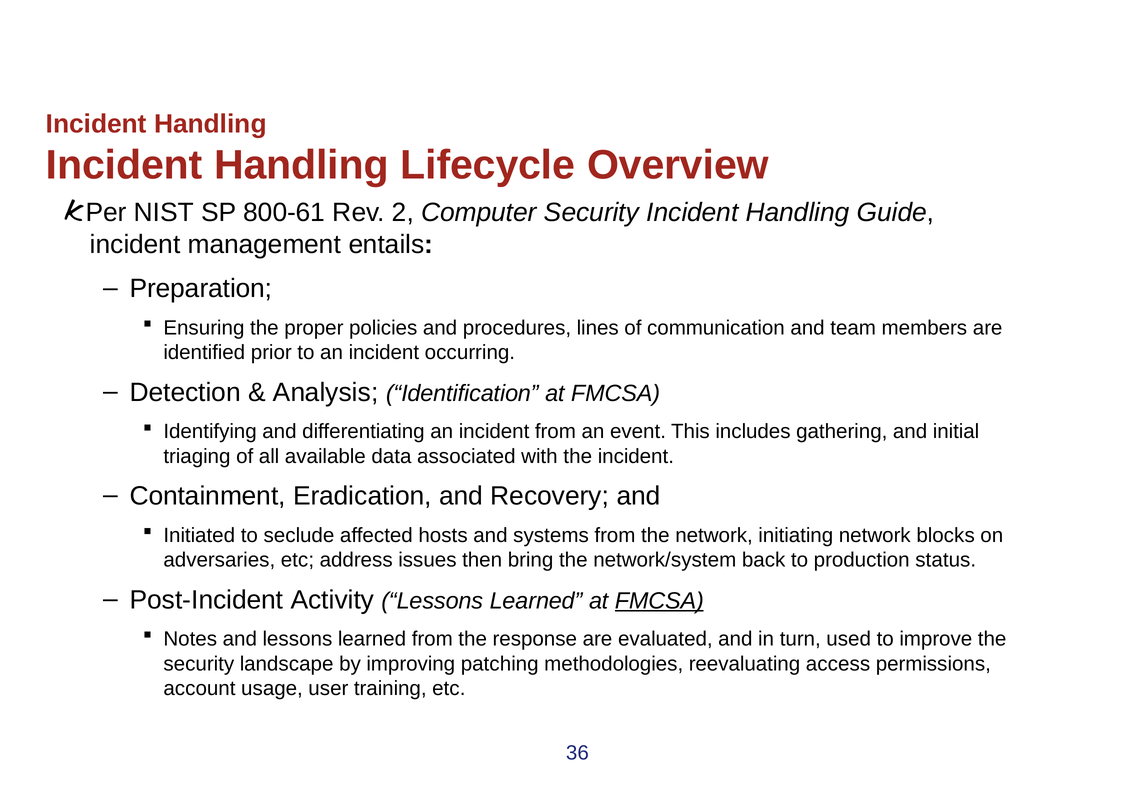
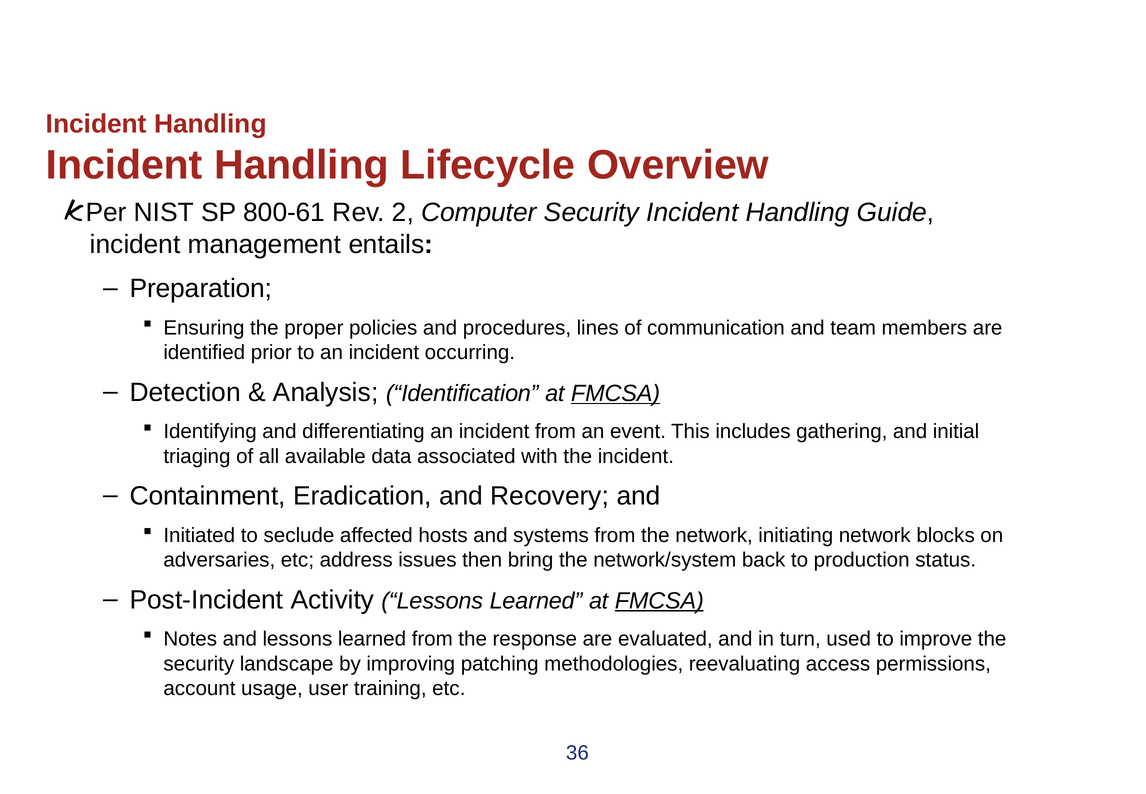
FMCSA at (616, 393) underline: none -> present
